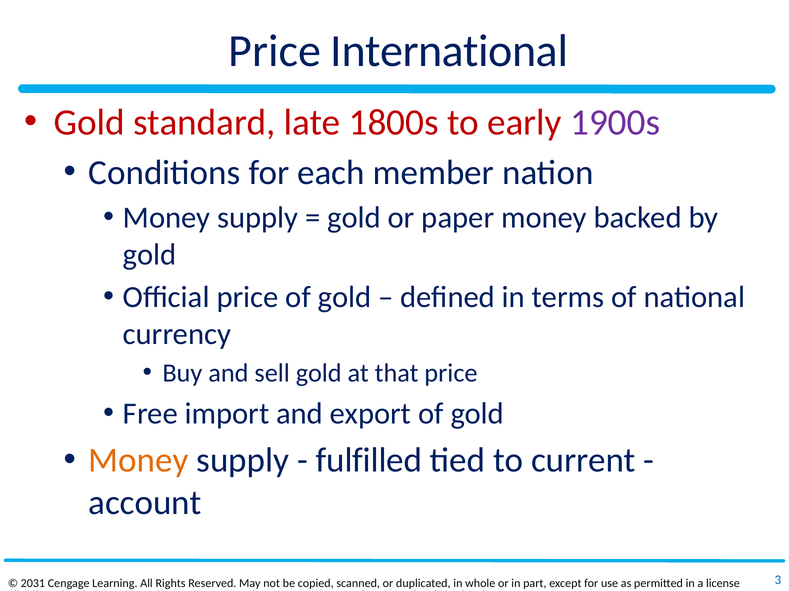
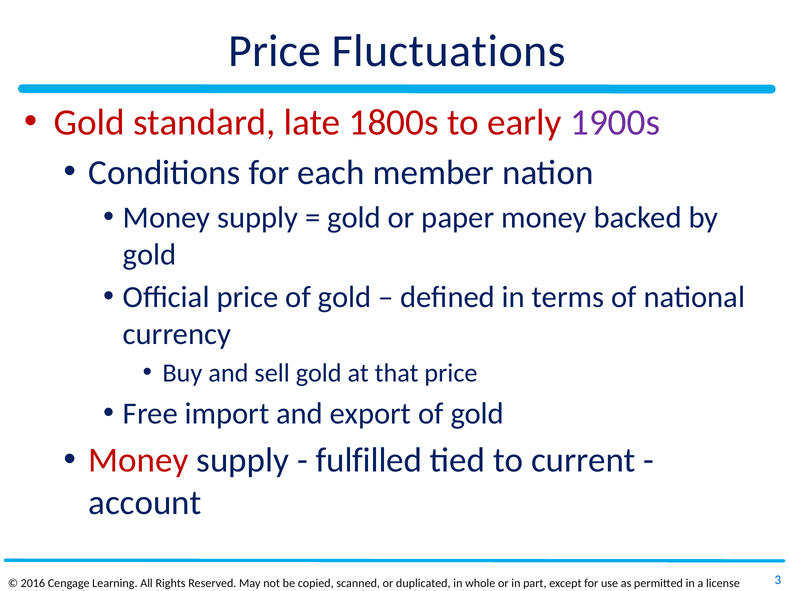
International: International -> Fluctuations
Money at (138, 461) colour: orange -> red
2031: 2031 -> 2016
